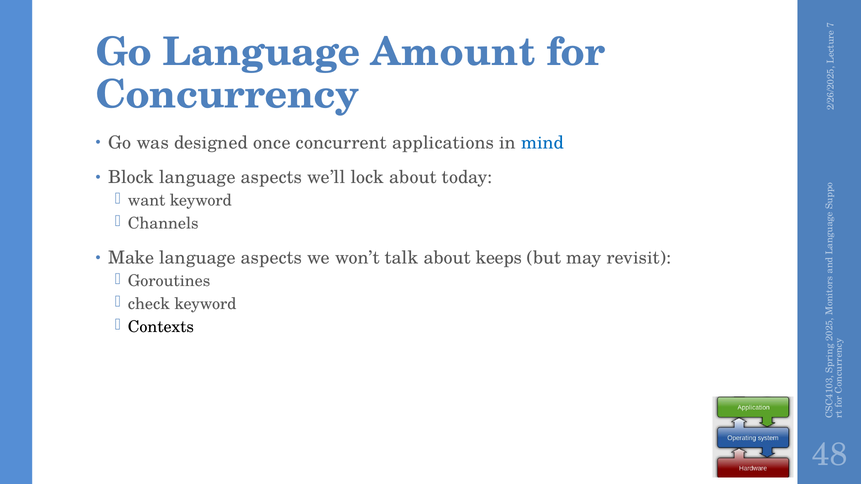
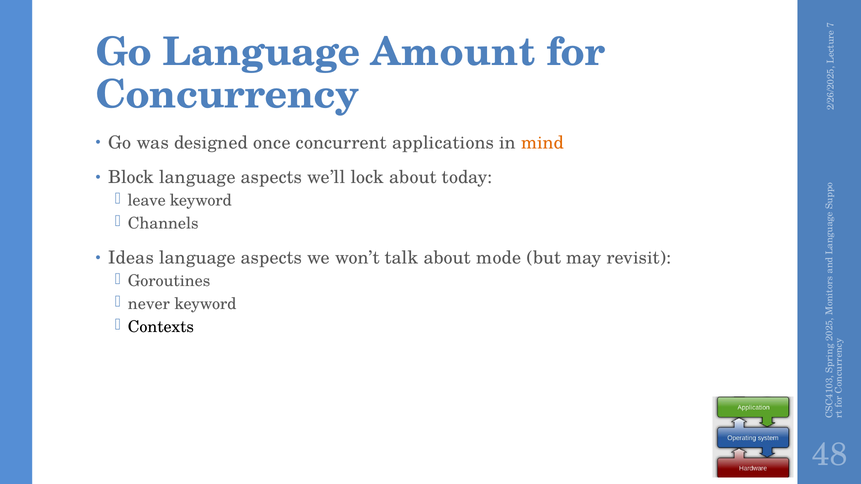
mind colour: blue -> orange
want: want -> leave
Make: Make -> Ideas
keeps: keeps -> mode
check: check -> never
